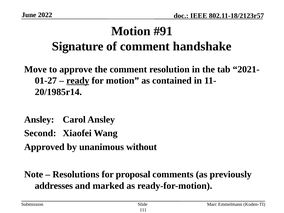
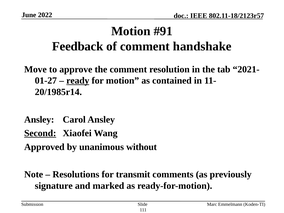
Signature: Signature -> Feedback
Second underline: none -> present
proposal: proposal -> transmit
addresses: addresses -> signature
